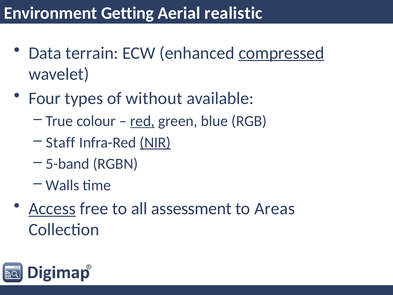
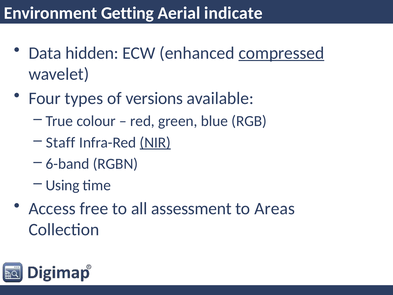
realistic: realistic -> indicate
terrain: terrain -> hidden
without: without -> versions
red underline: present -> none
5-band: 5-band -> 6-band
Walls: Walls -> Using
Access underline: present -> none
